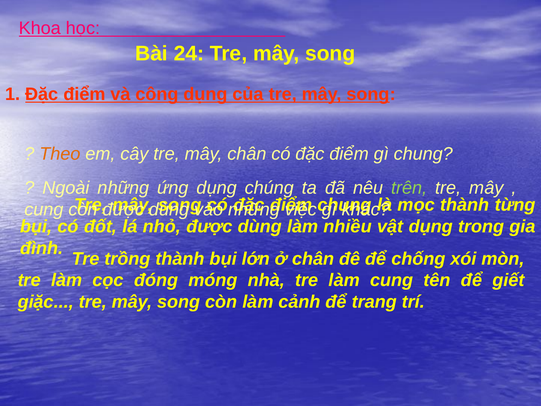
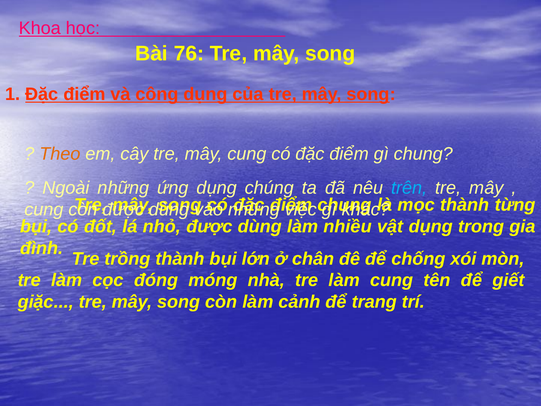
24: 24 -> 76
mây chân: chân -> cung
trên colour: light green -> light blue
